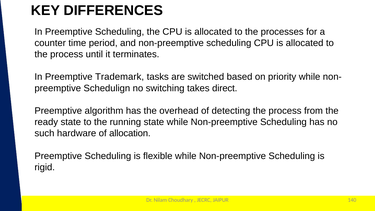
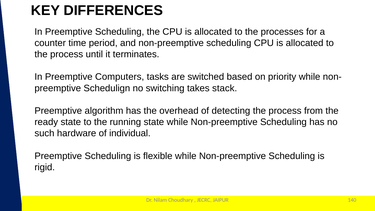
Trademark: Trademark -> Computers
direct: direct -> stack
allocation: allocation -> individual
